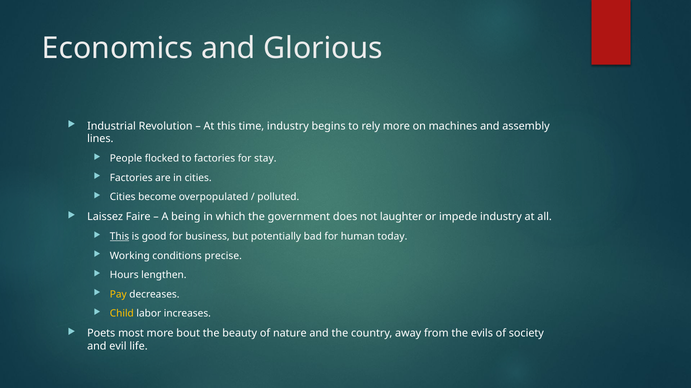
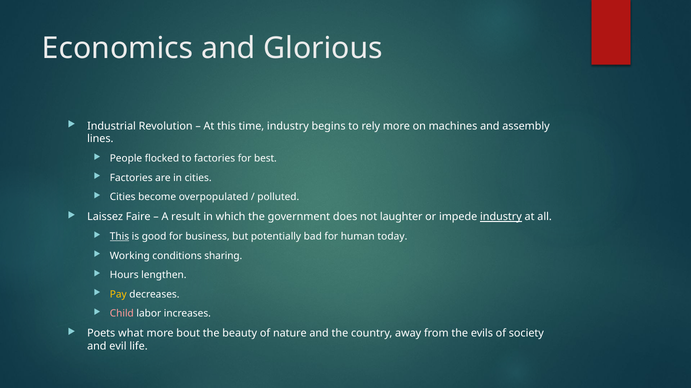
stay: stay -> best
being: being -> result
industry at (501, 217) underline: none -> present
precise: precise -> sharing
Child colour: yellow -> pink
most: most -> what
